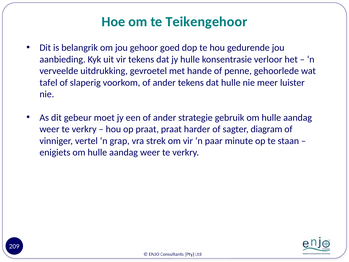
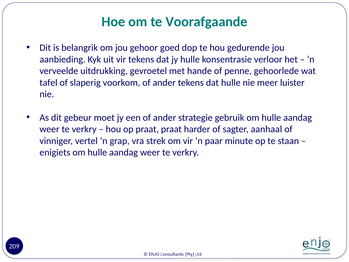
Teikengehoor: Teikengehoor -> Voorafgaande
diagram: diagram -> aanhaal
